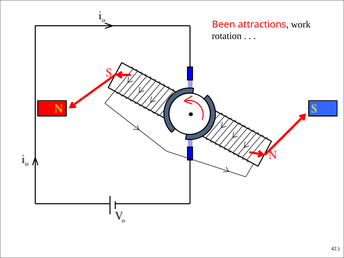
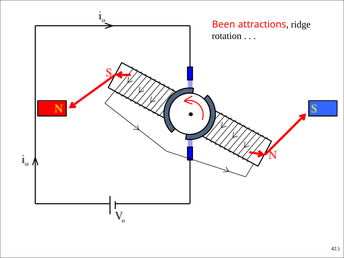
work: work -> ridge
